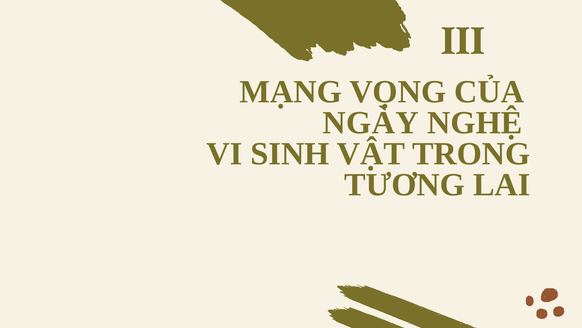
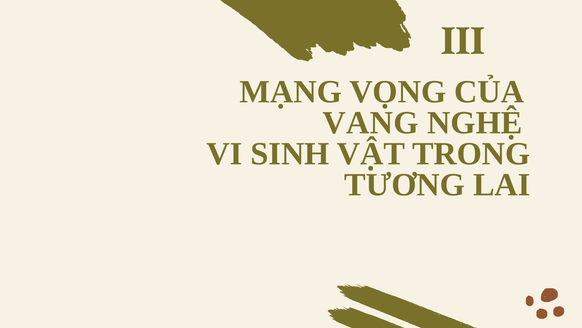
NGÀY: NGÀY -> VANG
